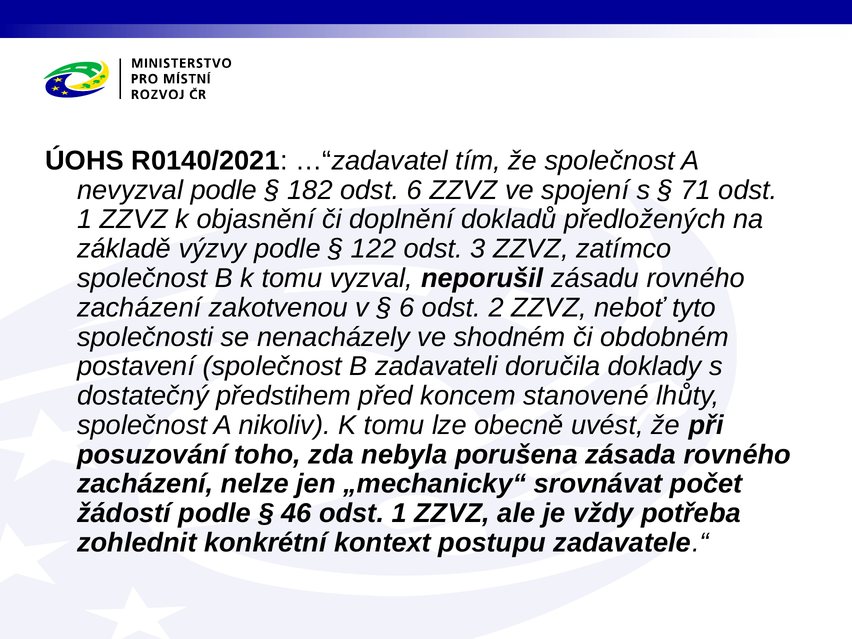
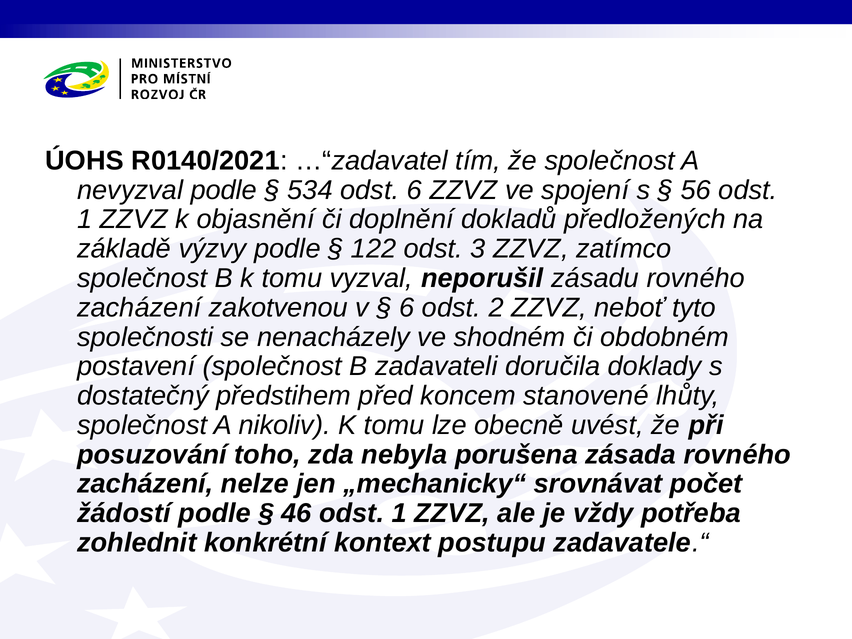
182: 182 -> 534
71: 71 -> 56
